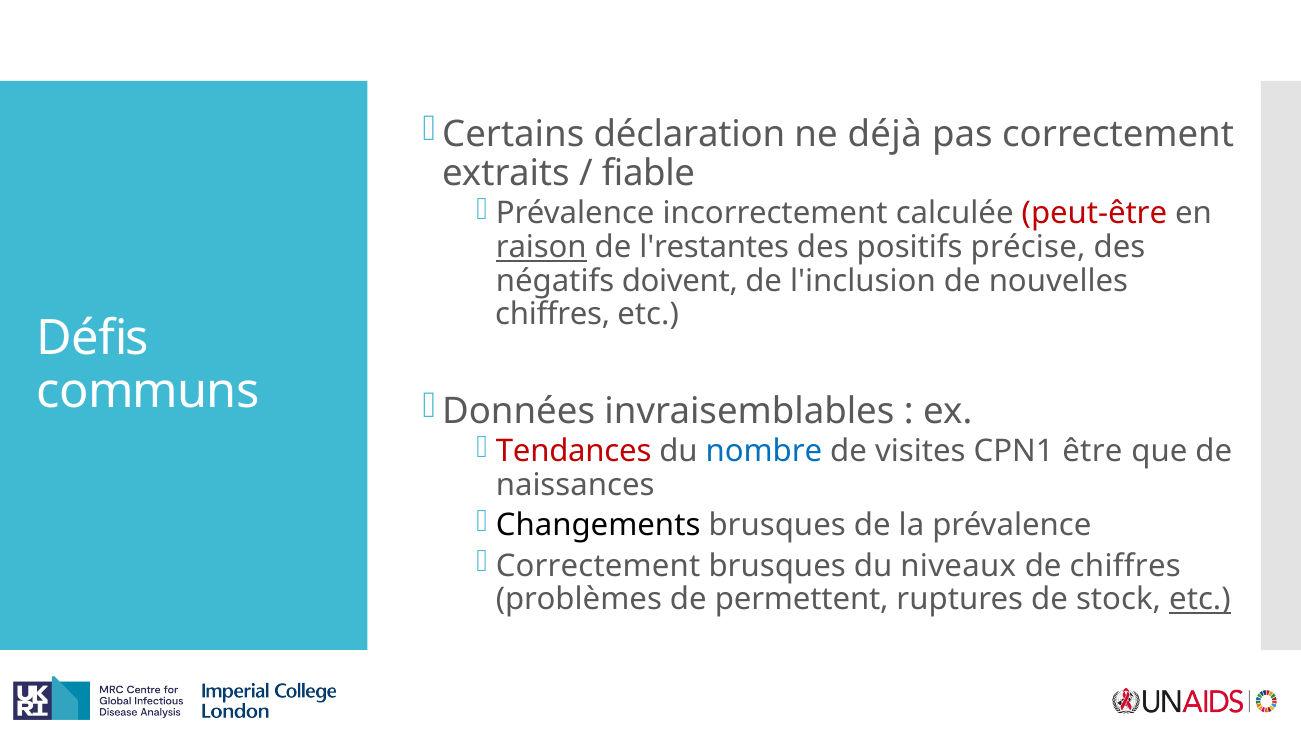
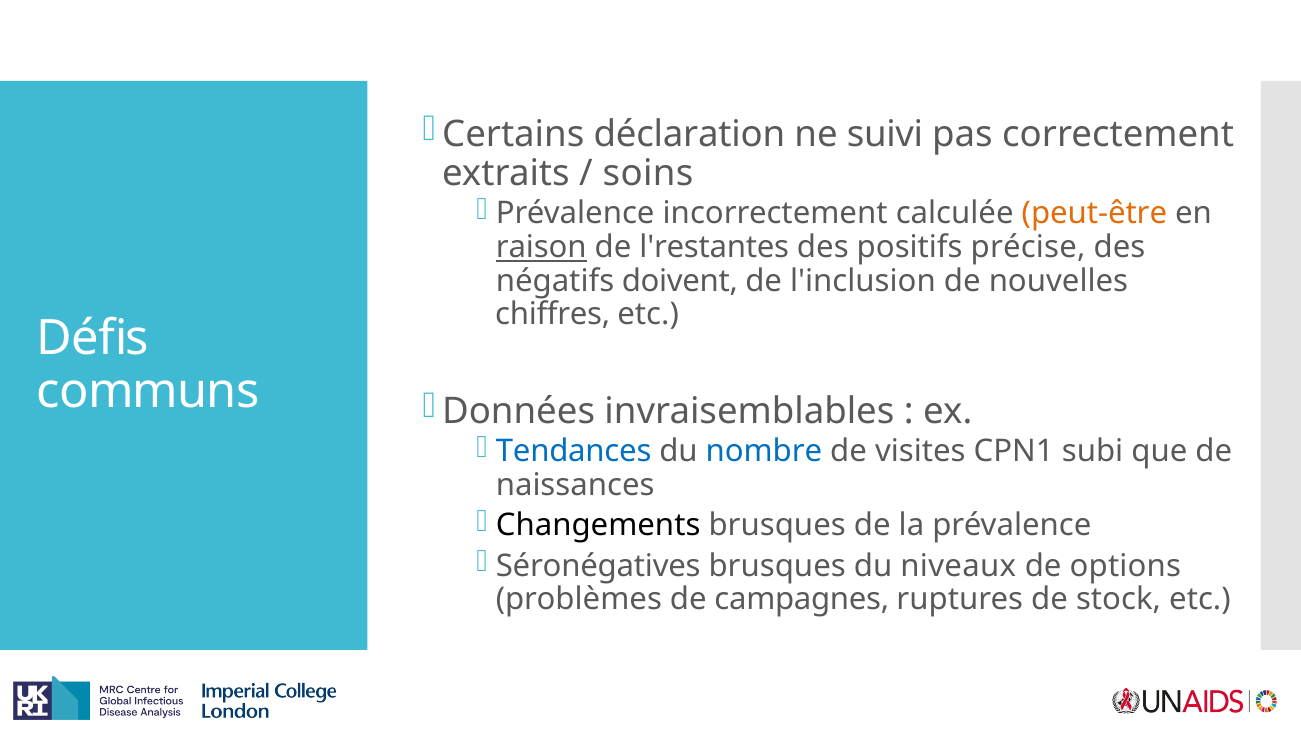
déjà: déjà -> suivi
fiable: fiable -> soins
peut-être colour: red -> orange
Tendances colour: red -> blue
être: être -> subi
Correctement at (598, 566): Correctement -> Séronégatives
de chiffres: chiffres -> options
permettent: permettent -> campagnes
etc at (1200, 599) underline: present -> none
